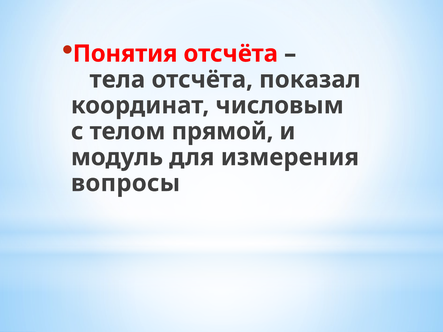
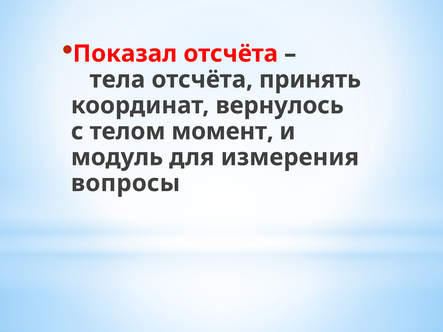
Понятия: Понятия -> Показал
показал: показал -> принять
числовым: числовым -> вернулось
прямой: прямой -> момент
